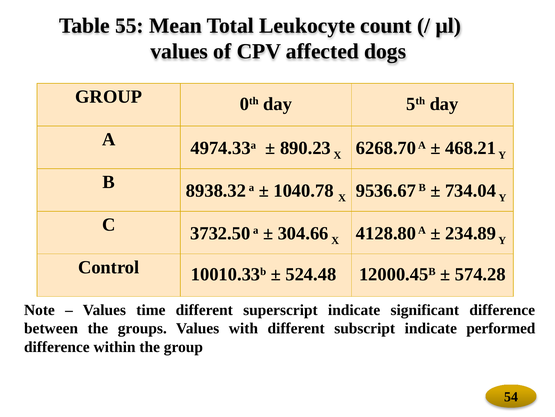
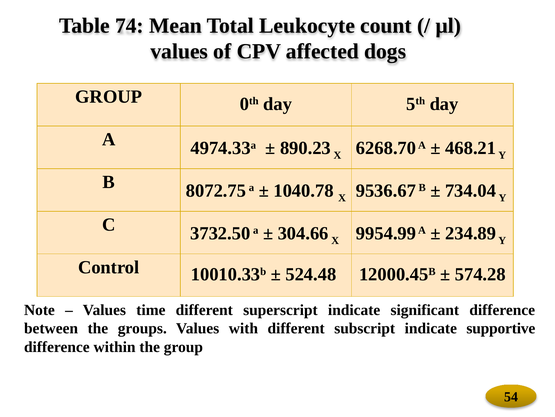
55: 55 -> 74
8938.32: 8938.32 -> 8072.75
4128.80: 4128.80 -> 9954.99
performed: performed -> supportive
